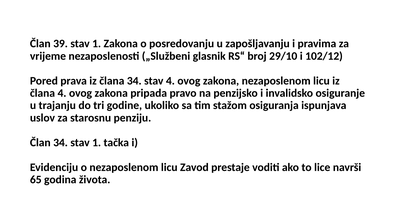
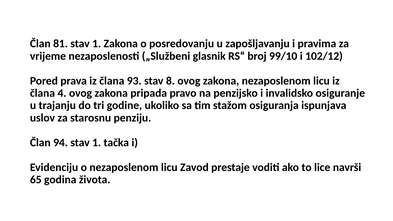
39: 39 -> 81
29/10: 29/10 -> 99/10
člana 34: 34 -> 93
stav 4: 4 -> 8
Član 34: 34 -> 94
